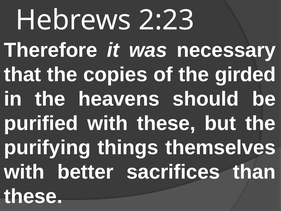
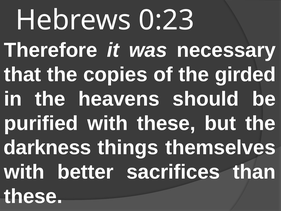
2:23: 2:23 -> 0:23
purifying: purifying -> darkness
